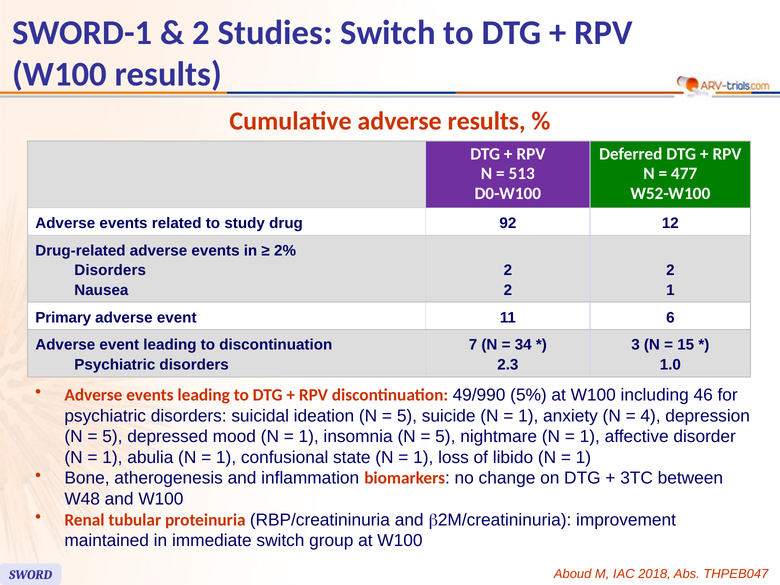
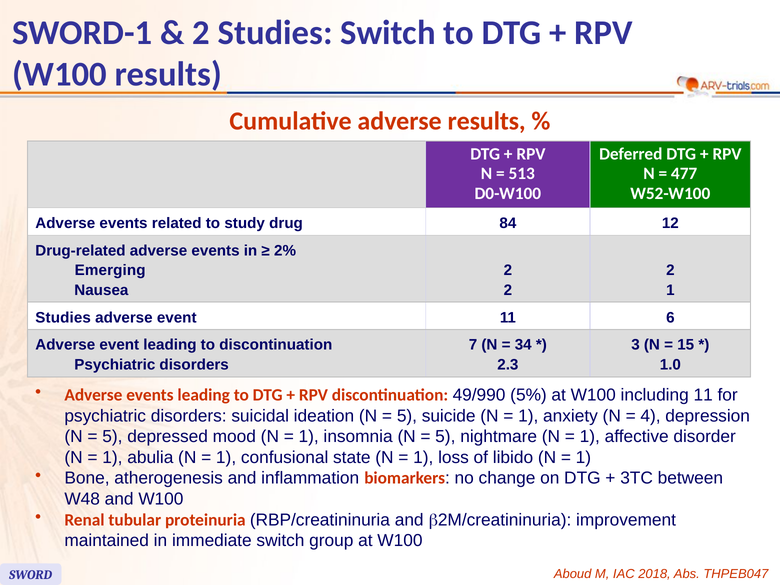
92: 92 -> 84
Disorders at (110, 270): Disorders -> Emerging
Primary at (63, 317): Primary -> Studies
including 46: 46 -> 11
